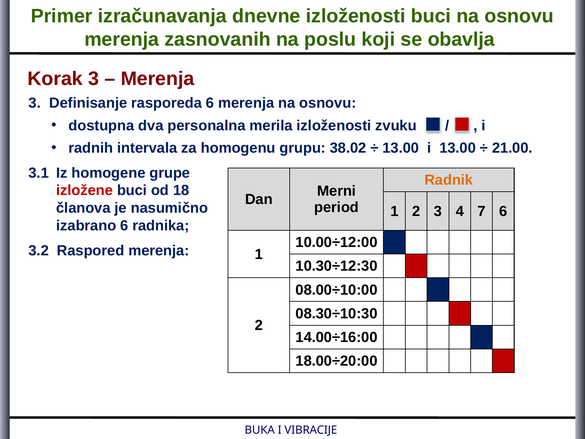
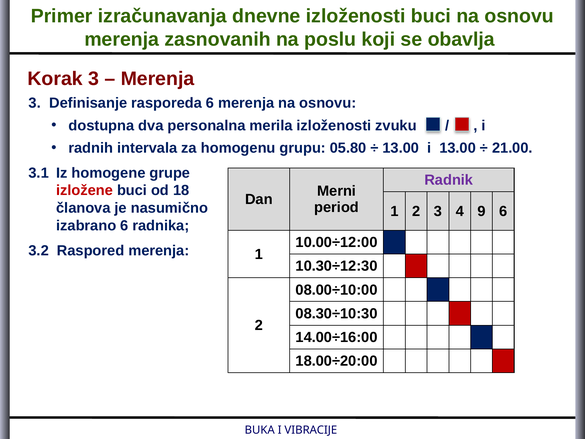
38.02: 38.02 -> 05.80
Radnik colour: orange -> purple
7: 7 -> 9
